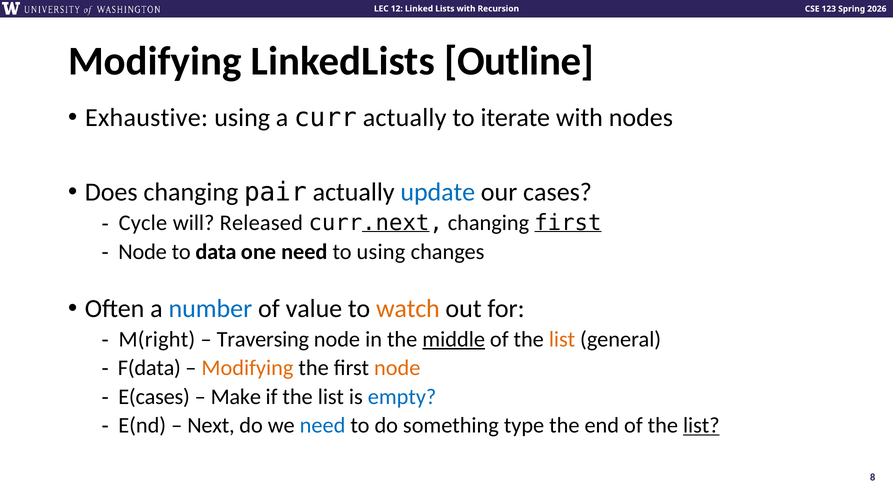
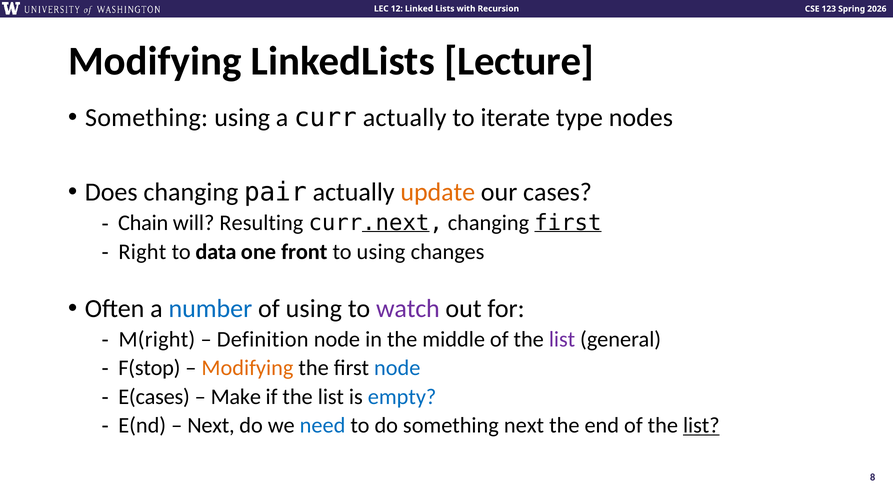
Outline: Outline -> Lecture
Exhaustive at (147, 118): Exhaustive -> Something
iterate with: with -> type
update colour: blue -> orange
Cycle: Cycle -> Chain
Released: Released -> Resulting
Node at (143, 252): Node -> Right
one need: need -> front
of value: value -> using
watch colour: orange -> purple
Traversing: Traversing -> Definition
middle underline: present -> none
list at (562, 339) colour: orange -> purple
F(data: F(data -> F(stop
node at (397, 368) colour: orange -> blue
something type: type -> next
